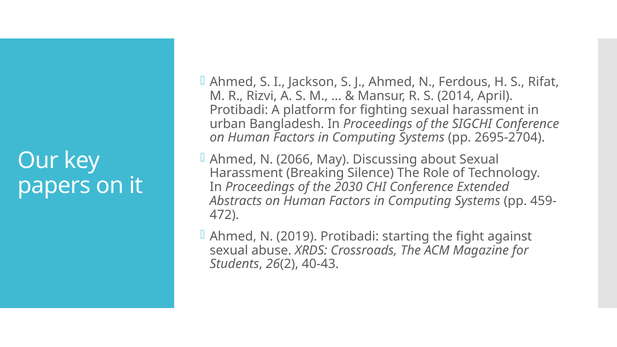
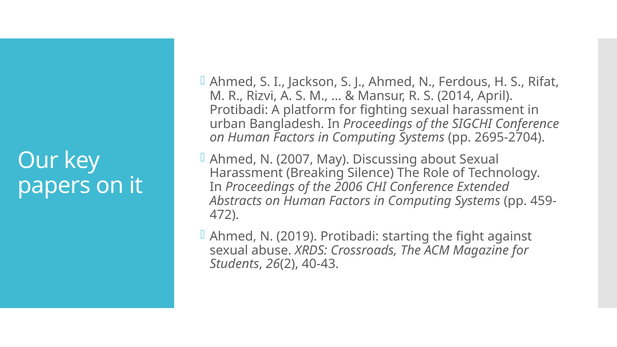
2066: 2066 -> 2007
2030: 2030 -> 2006
